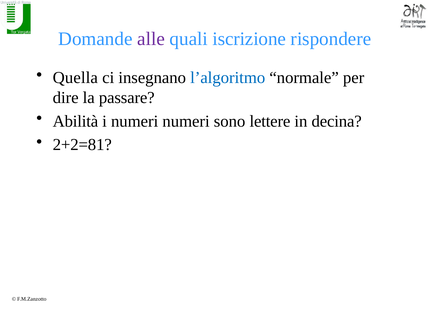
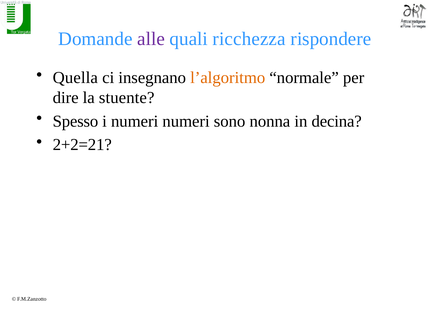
iscrizione: iscrizione -> ricchezza
l’algoritmo colour: blue -> orange
passare: passare -> stuente
Abilità: Abilità -> Spesso
lettere: lettere -> nonna
2+2=81: 2+2=81 -> 2+2=21
